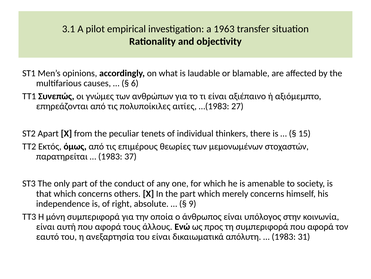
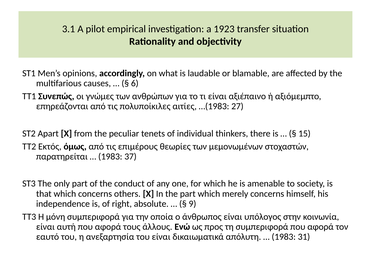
1963: 1963 -> 1923
